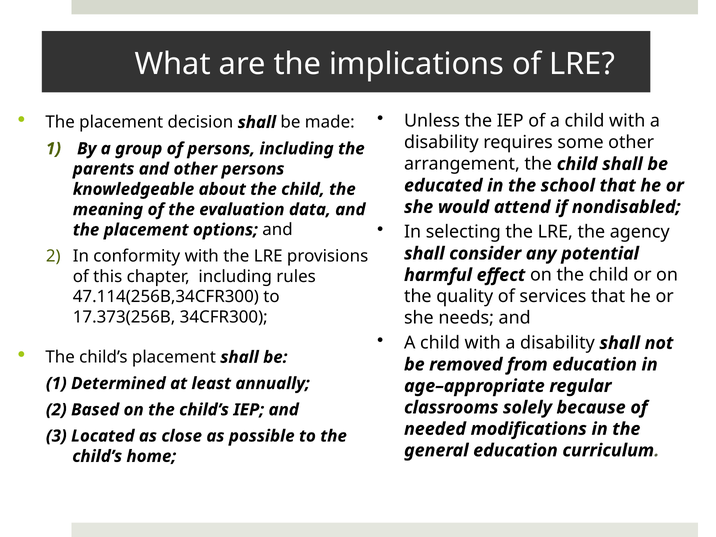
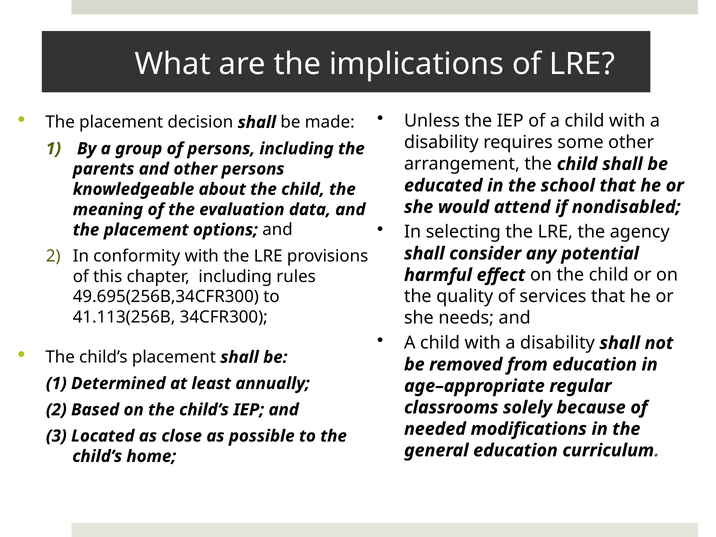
47.114(256B,34CFR300: 47.114(256B,34CFR300 -> 49.695(256B,34CFR300
17.373(256B: 17.373(256B -> 41.113(256B
